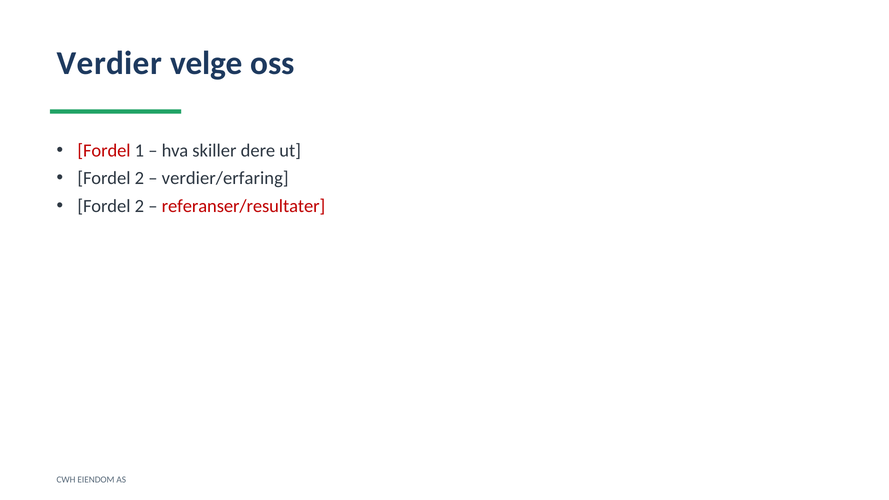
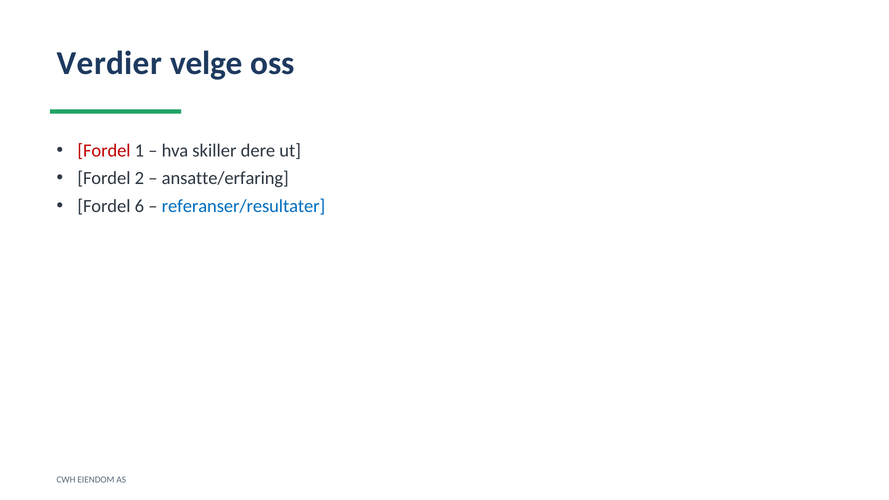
verdier/erfaring: verdier/erfaring -> ansatte/erfaring
2 at (139, 206): 2 -> 6
referanser/resultater colour: red -> blue
